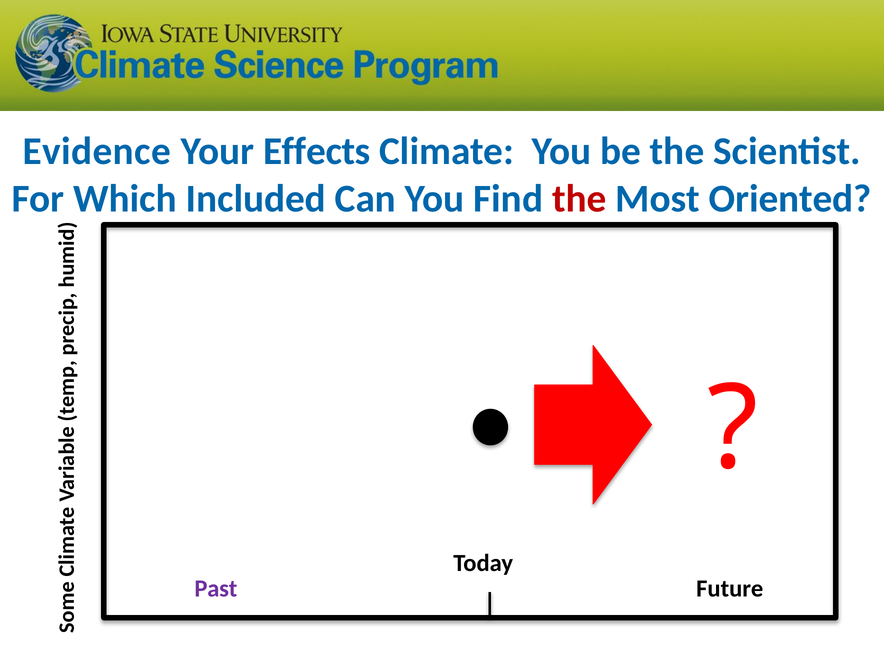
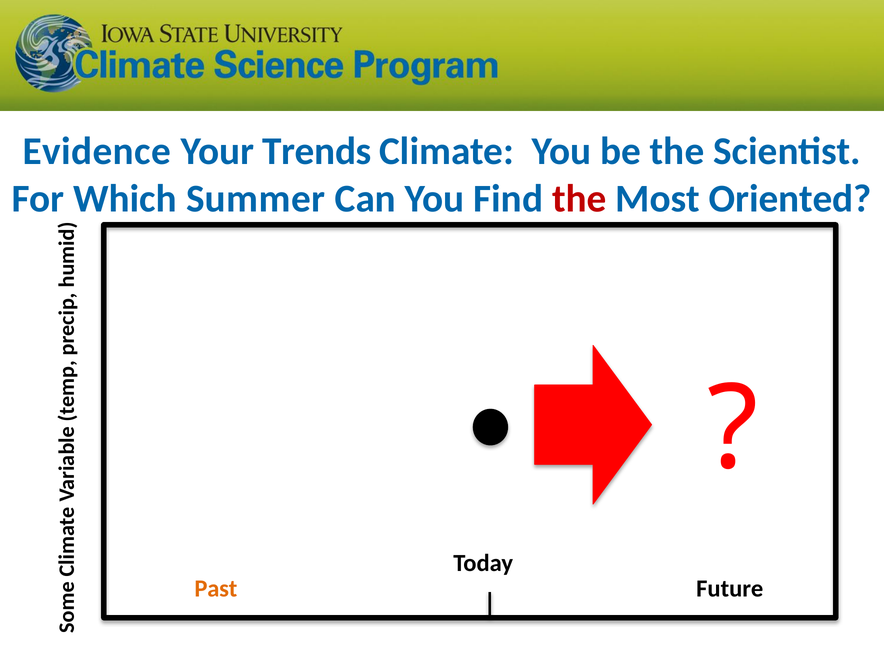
Effects: Effects -> Trends
Included: Included -> Summer
Past colour: purple -> orange
